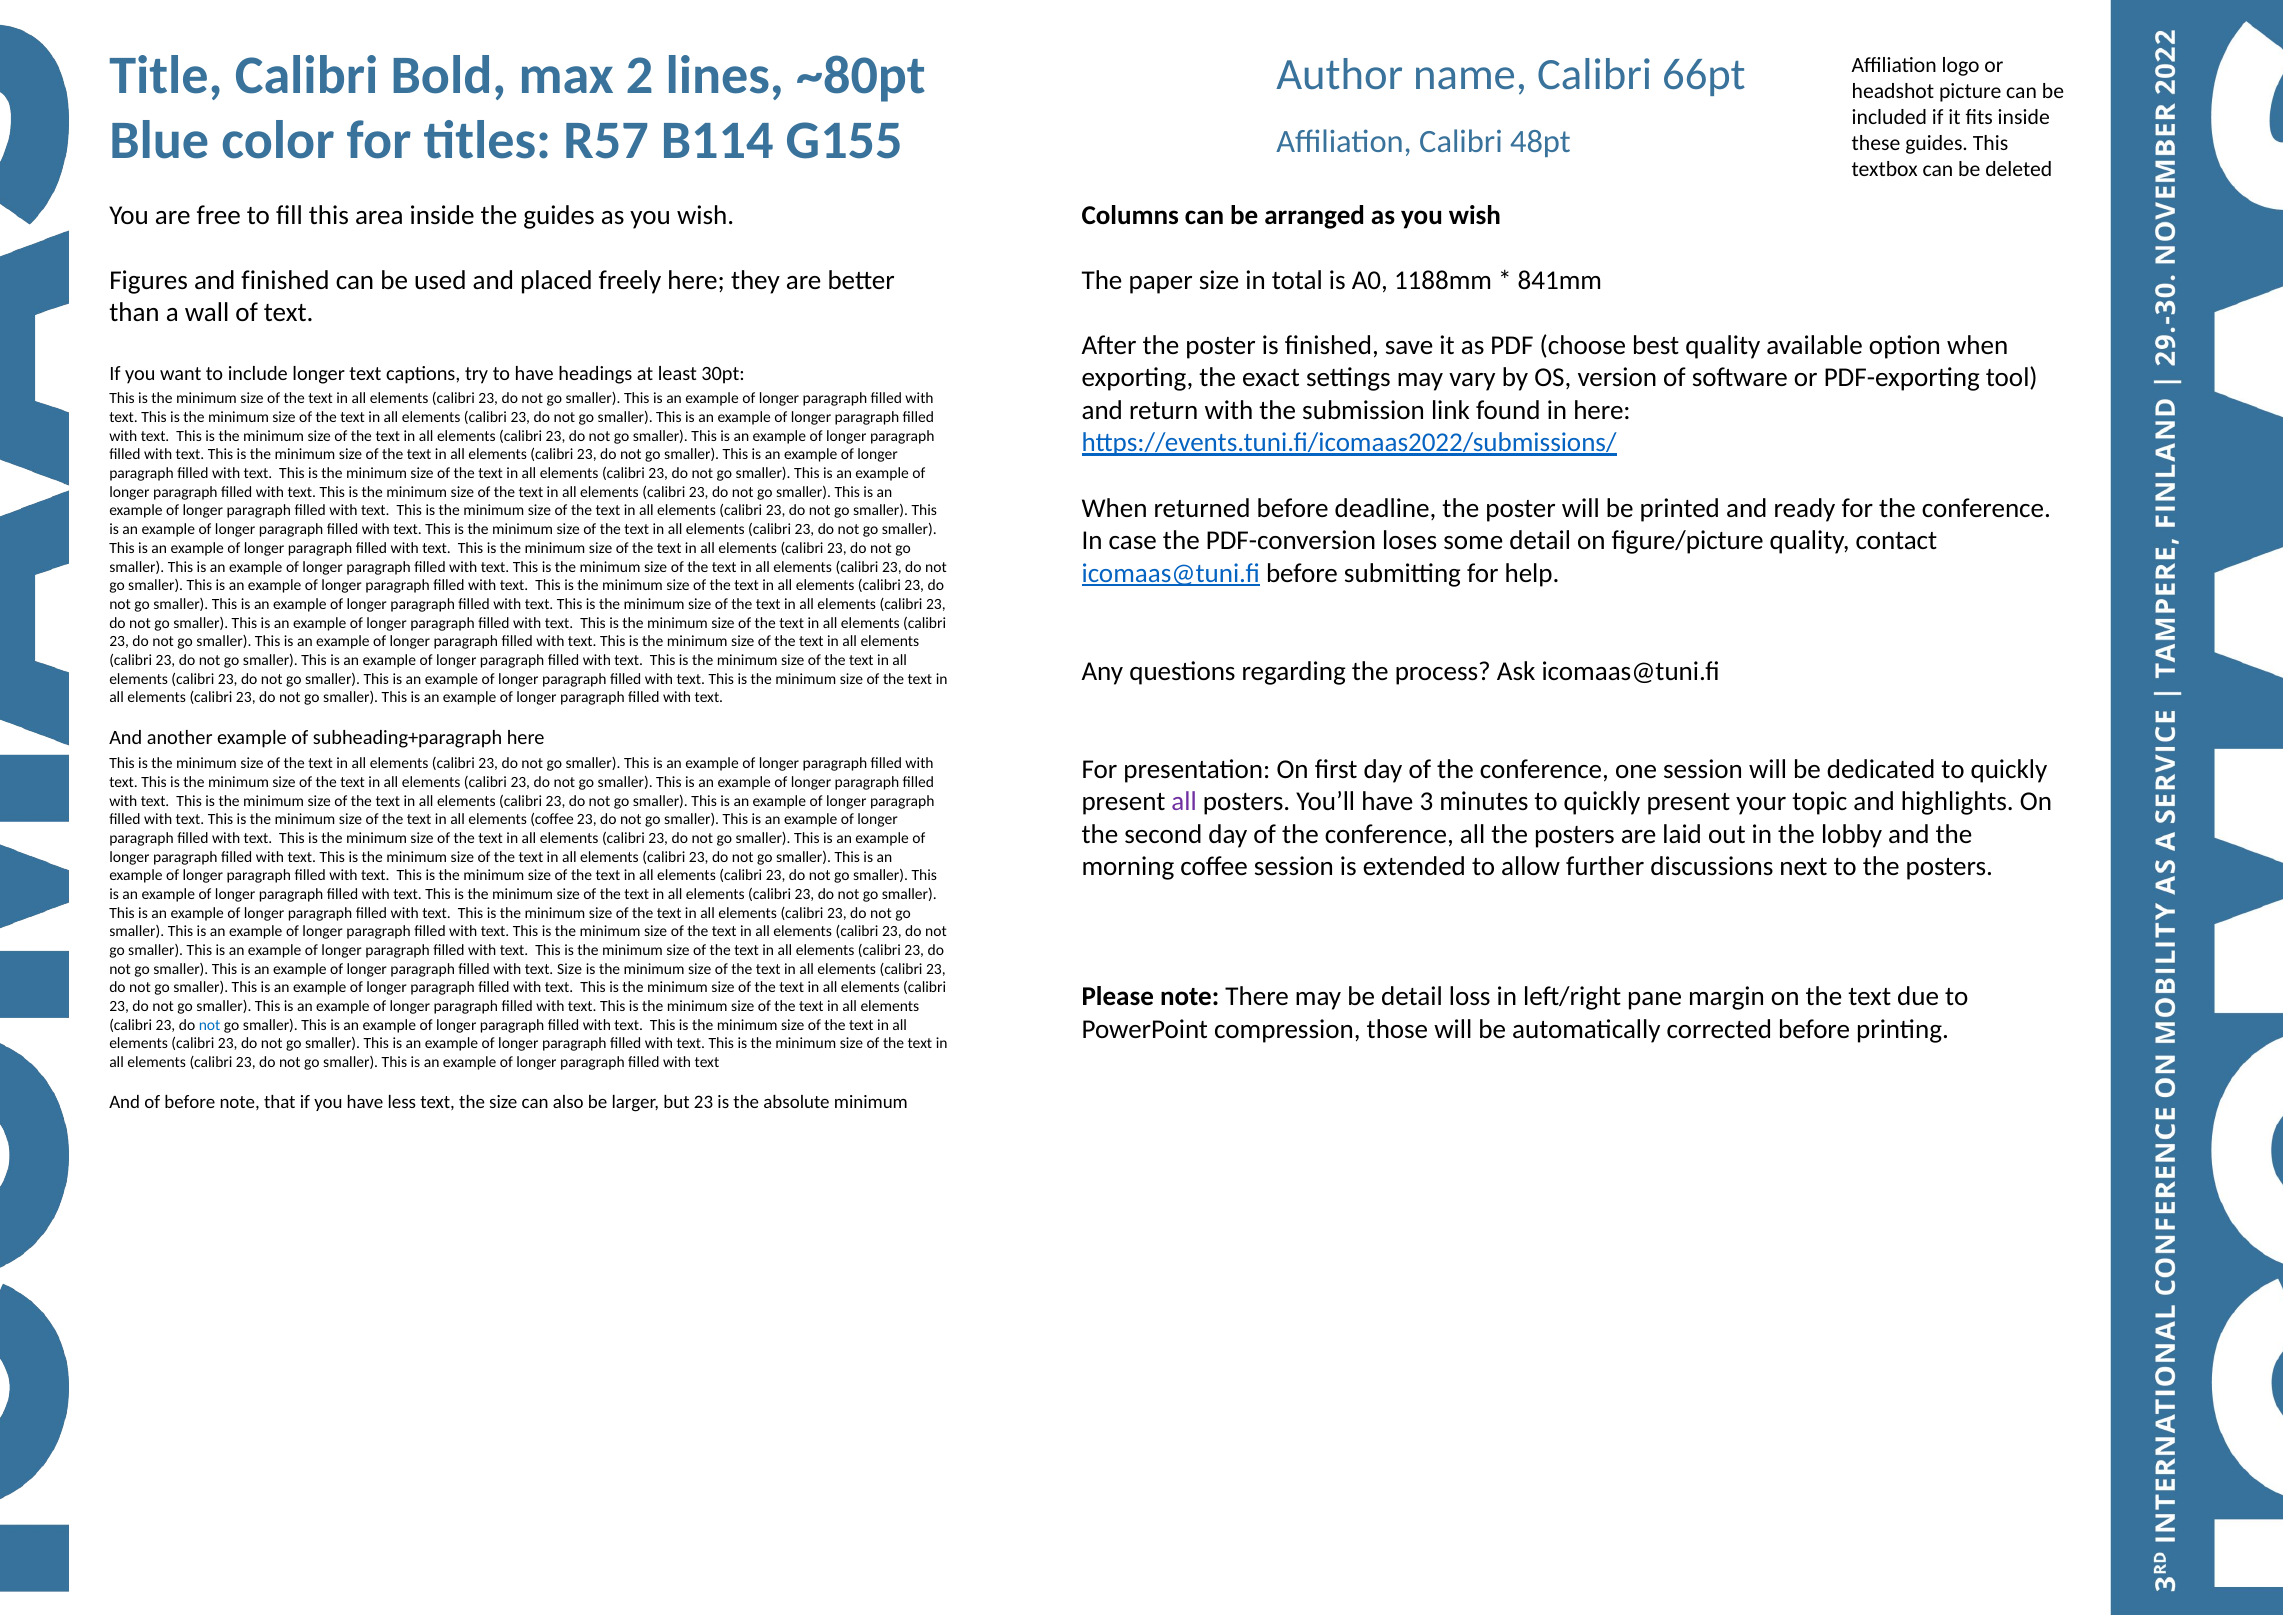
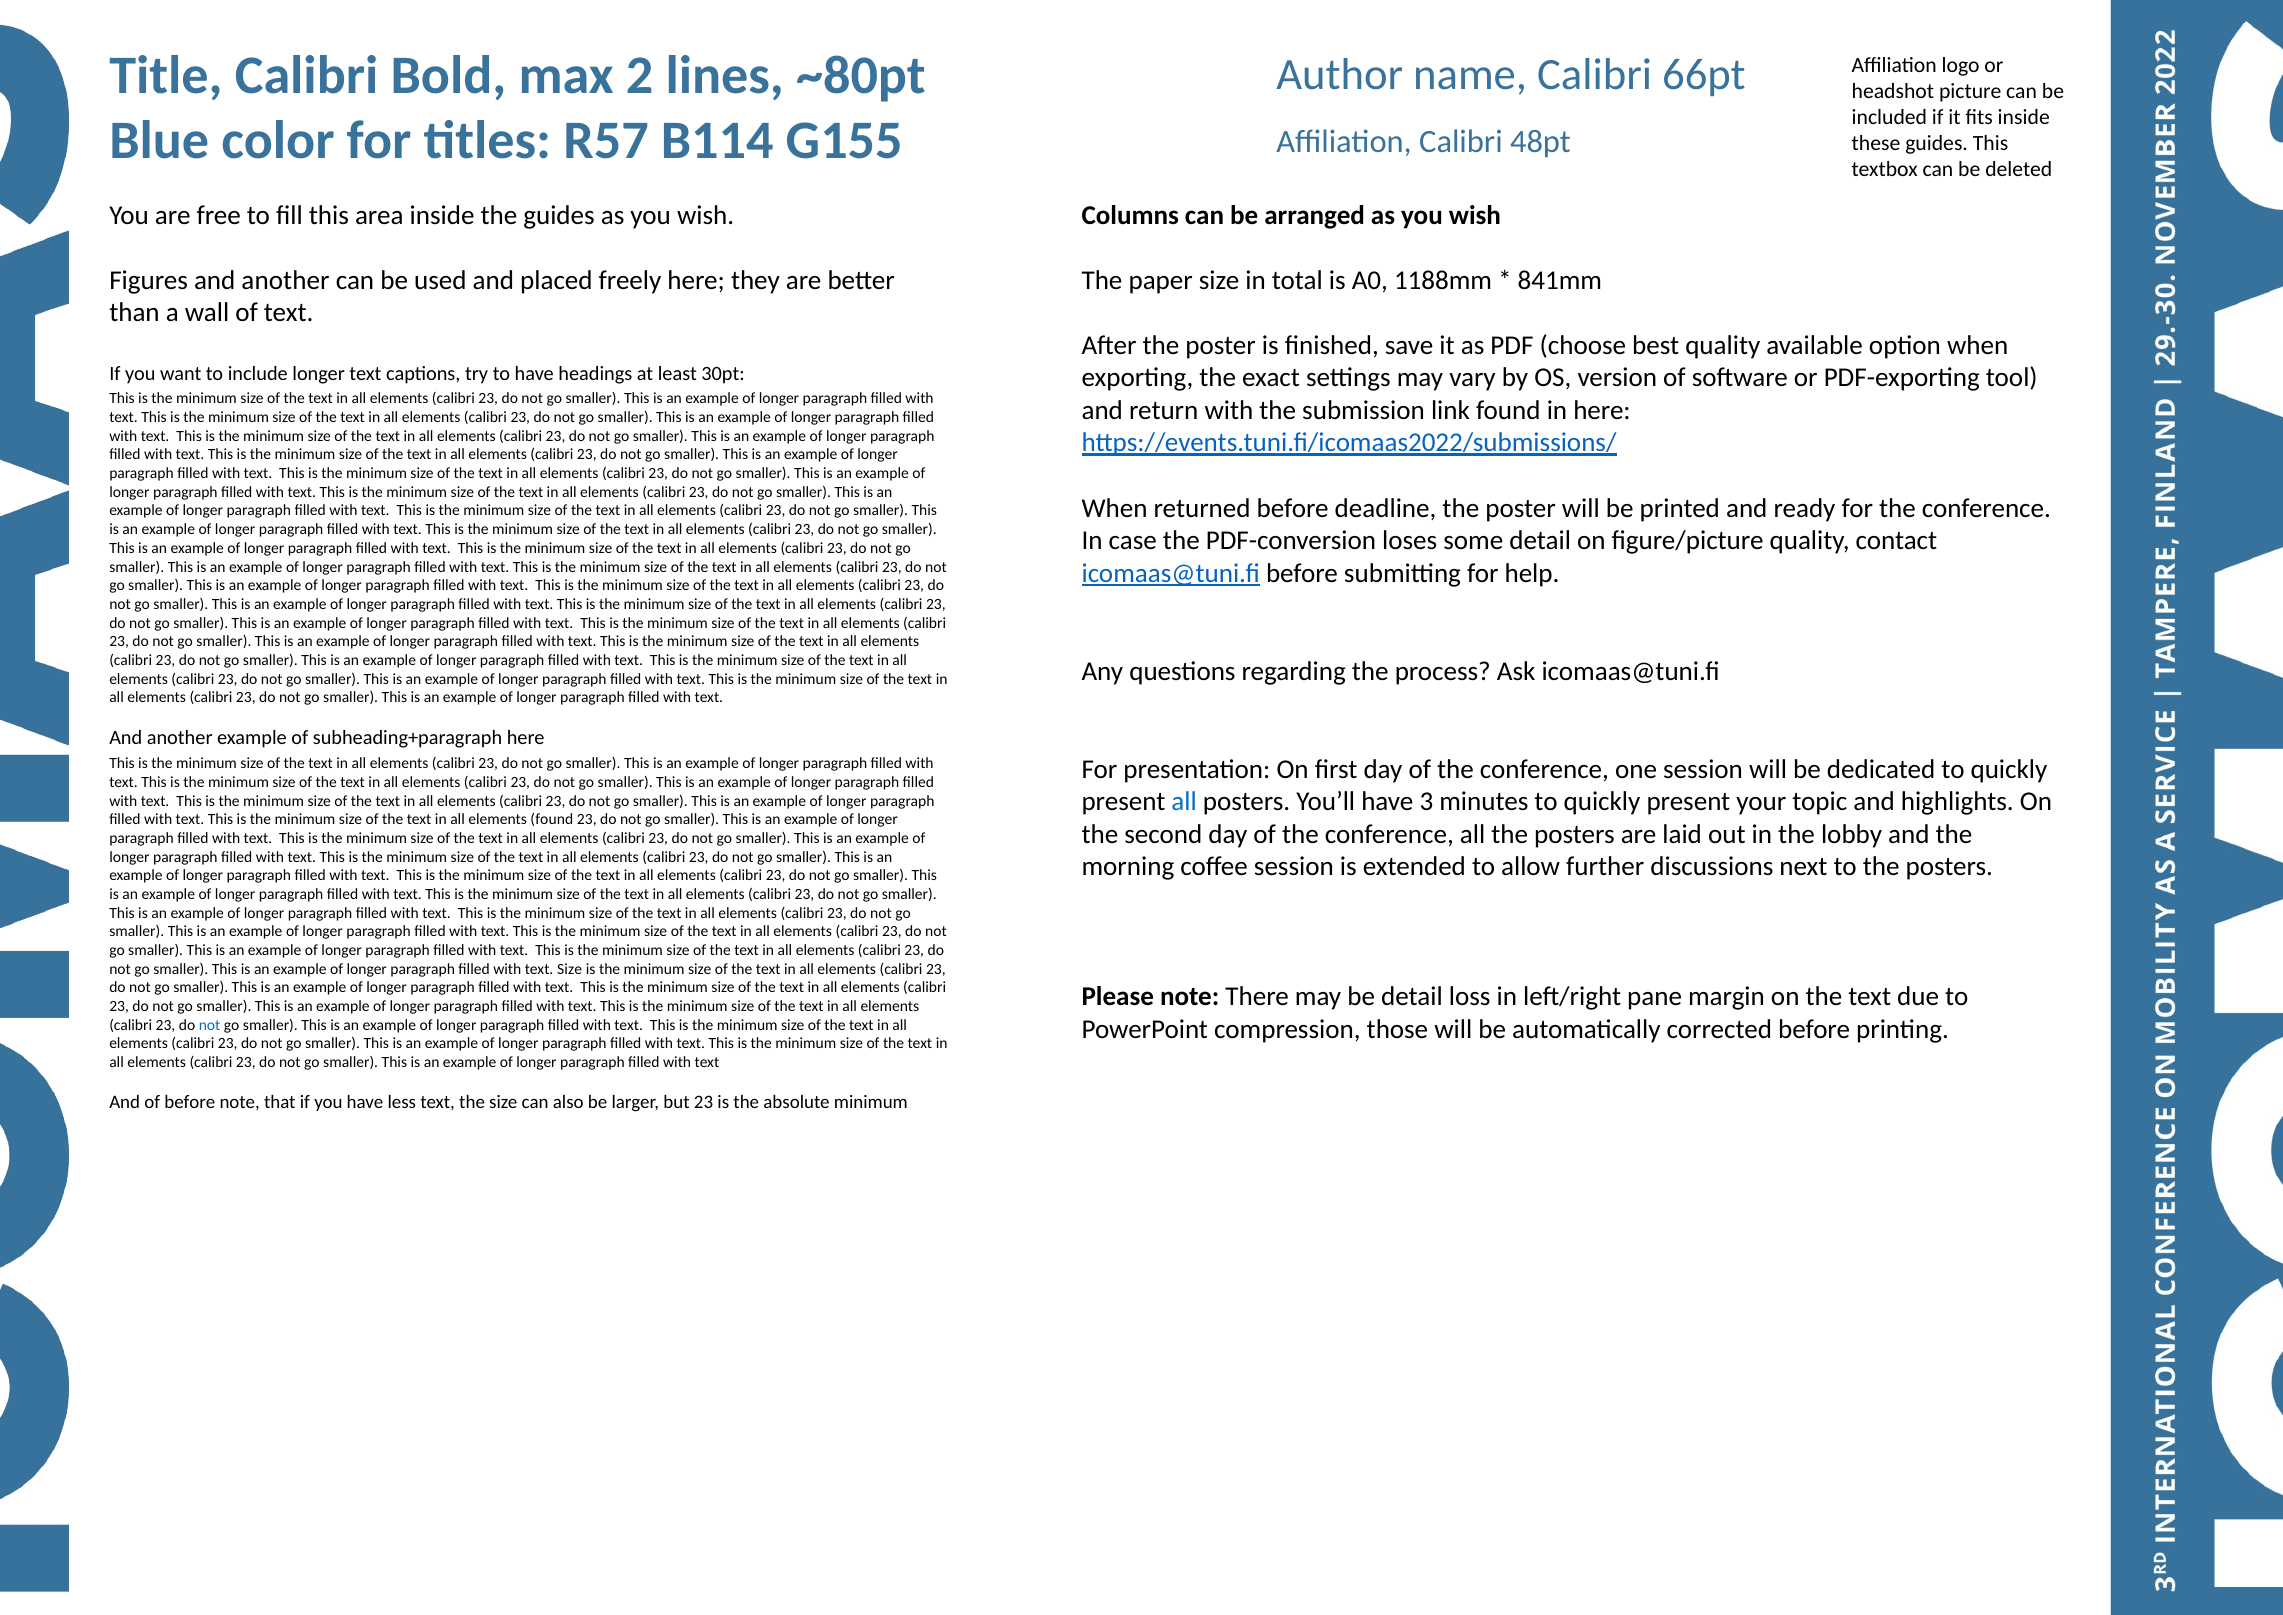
Figures and finished: finished -> another
all at (1184, 802) colour: purple -> blue
elements coffee: coffee -> found
